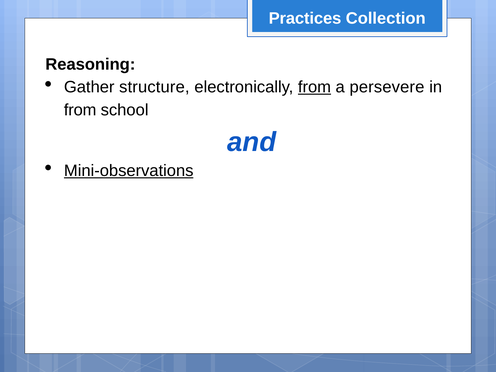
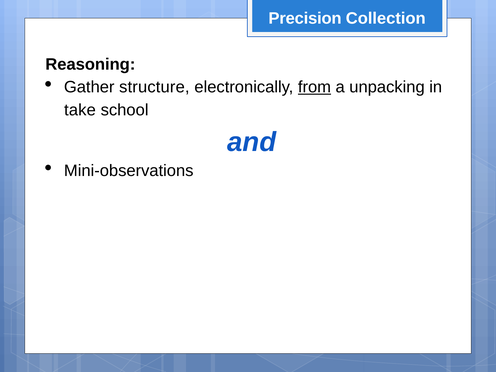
Practices: Practices -> Precision
persevere: persevere -> unpacking
from at (80, 110): from -> take
Mini-observations underline: present -> none
